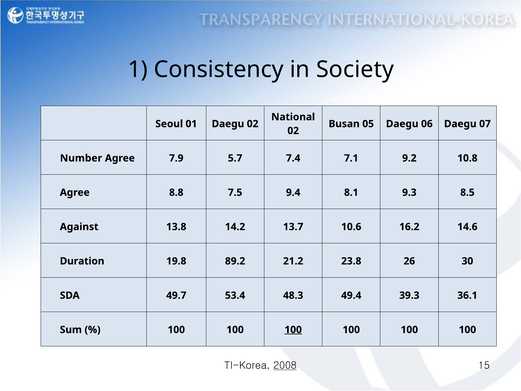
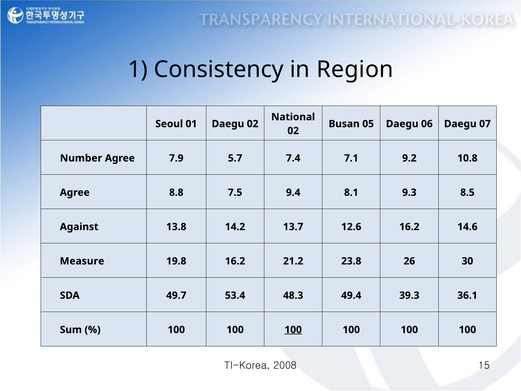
Society: Society -> Region
10.6: 10.6 -> 12.6
Duration: Duration -> Measure
19.8 89.2: 89.2 -> 16.2
2008 underline: present -> none
